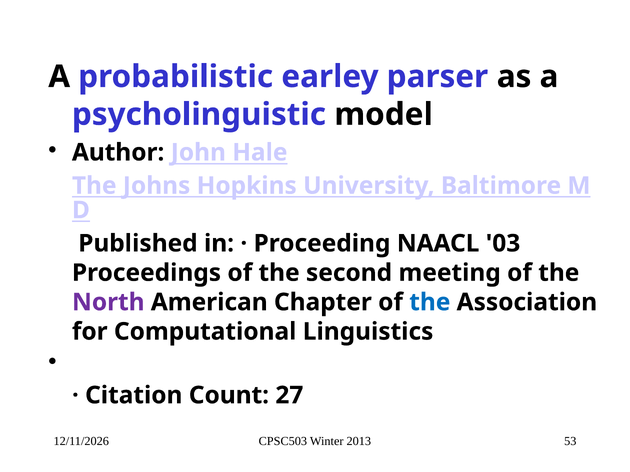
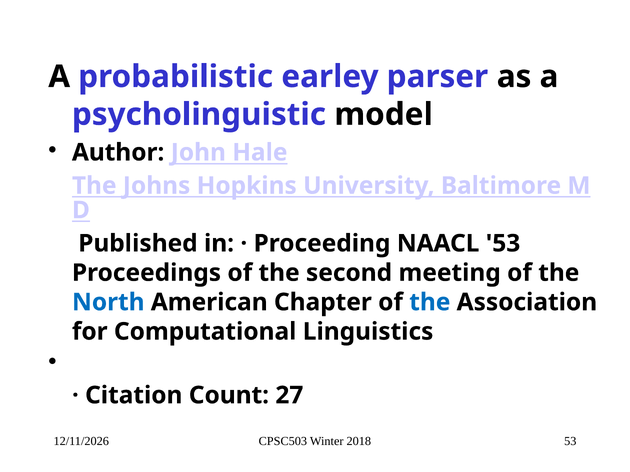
NAACL 03: 03 -> 53
North colour: purple -> blue
2013: 2013 -> 2018
